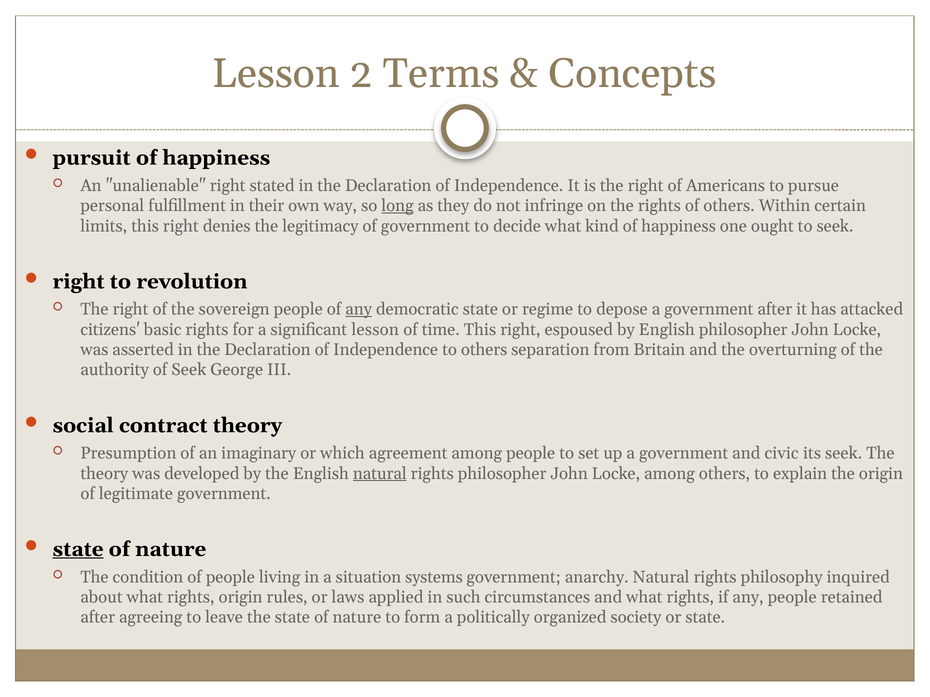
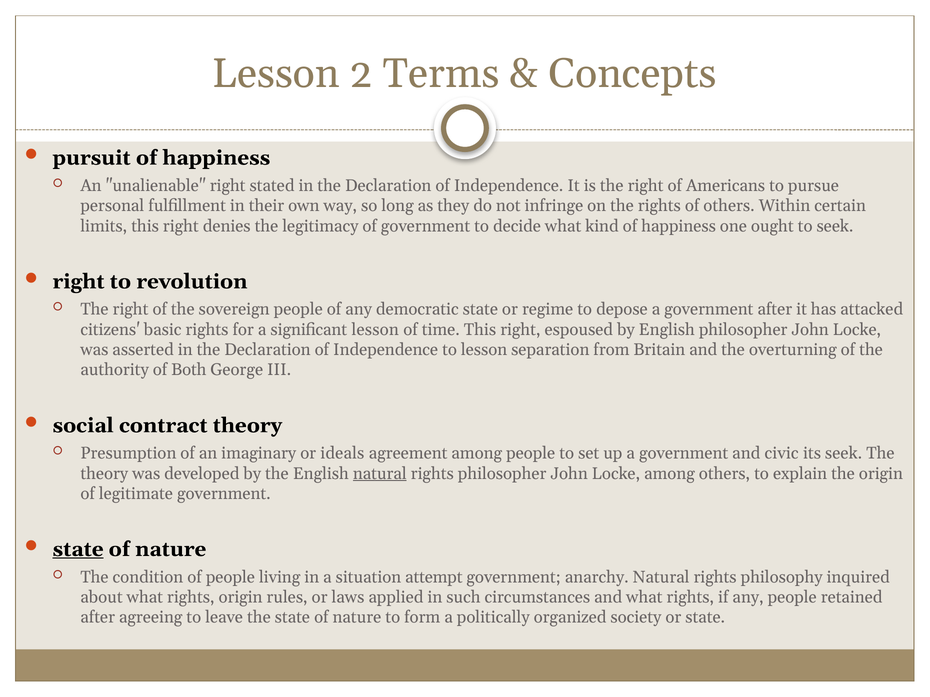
long underline: present -> none
any at (359, 310) underline: present -> none
to others: others -> lesson
of Seek: Seek -> Both
which: which -> ideals
systems: systems -> attempt
